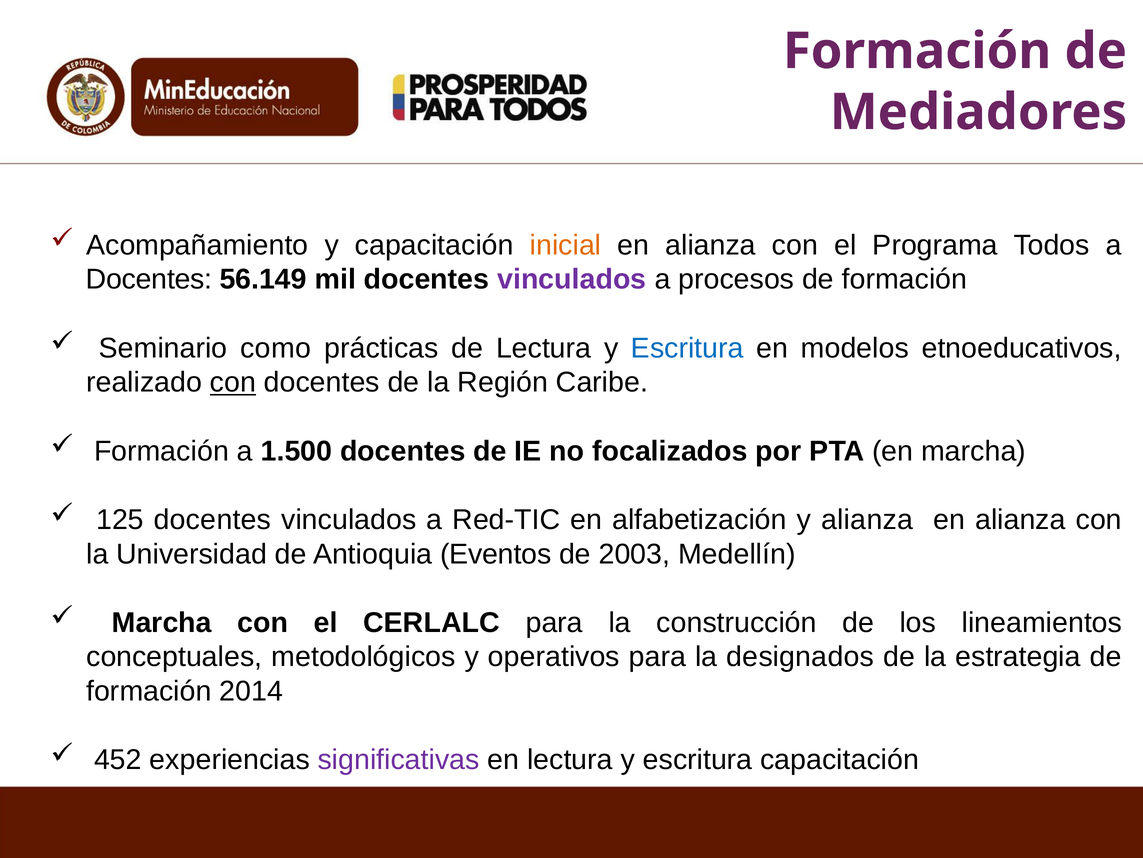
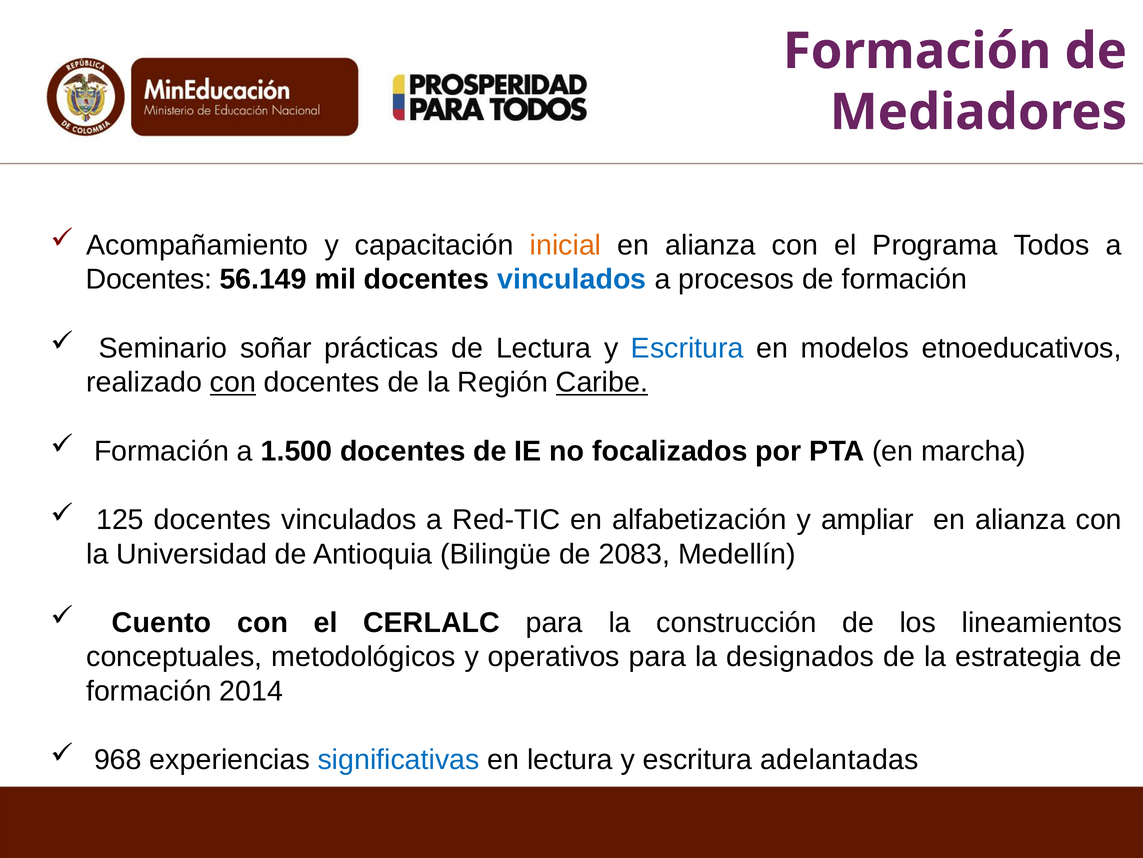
vinculados at (572, 279) colour: purple -> blue
como: como -> soñar
Caribe underline: none -> present
y alianza: alianza -> ampliar
Eventos: Eventos -> Bilingüe
2003: 2003 -> 2083
Marcha at (162, 622): Marcha -> Cuento
452: 452 -> 968
significativas colour: purple -> blue
escritura capacitación: capacitación -> adelantadas
